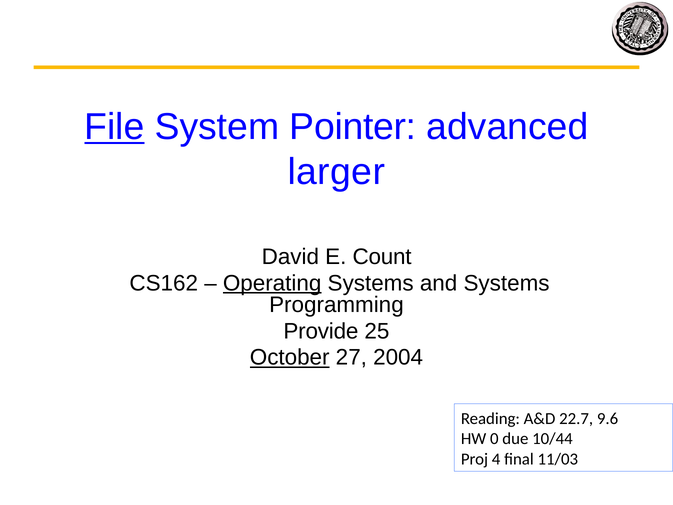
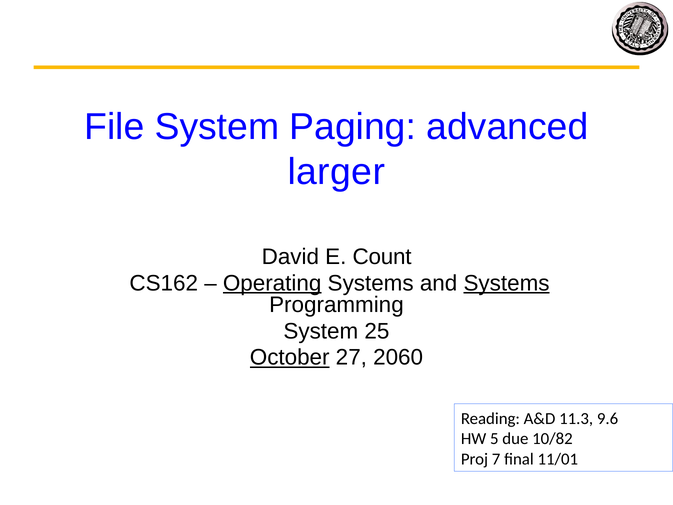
File underline: present -> none
Pointer: Pointer -> Paging
Systems at (507, 283) underline: none -> present
Provide at (321, 331): Provide -> System
2004: 2004 -> 2060
22.7: 22.7 -> 11.3
0: 0 -> 5
10/44: 10/44 -> 10/82
4: 4 -> 7
11/03: 11/03 -> 11/01
